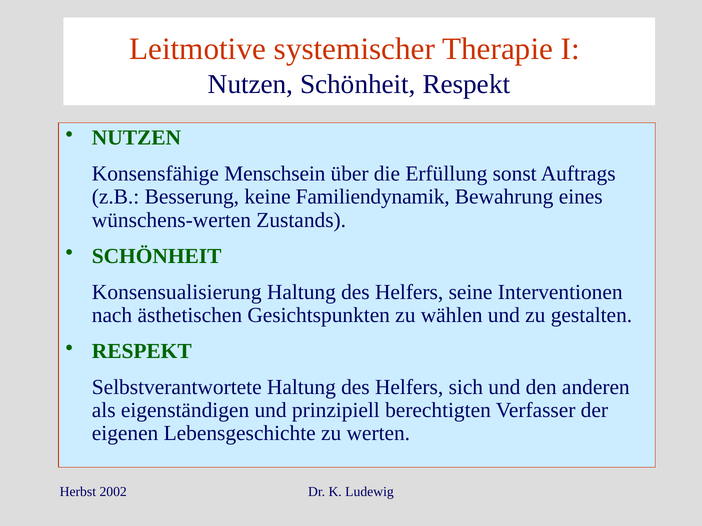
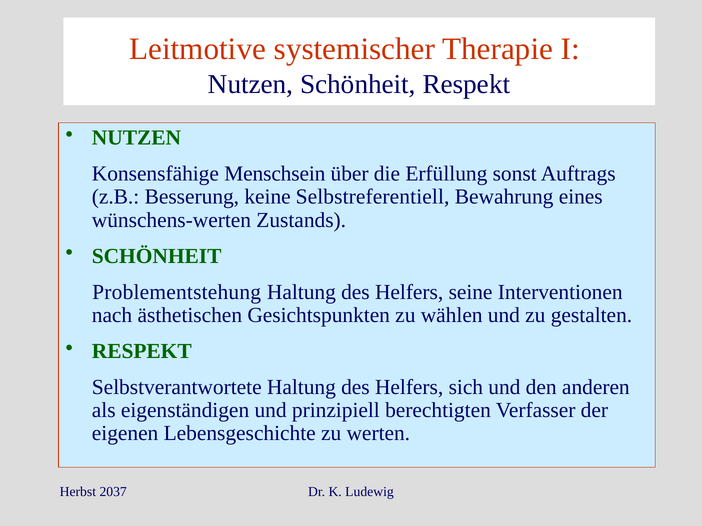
Familiendynamik: Familiendynamik -> Selbstreferentiell
Konsensualisierung: Konsensualisierung -> Problementstehung
2002: 2002 -> 2037
